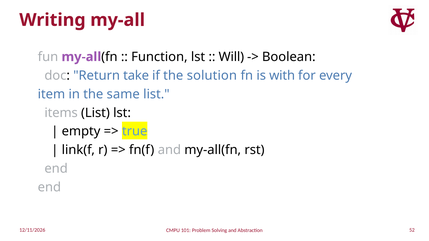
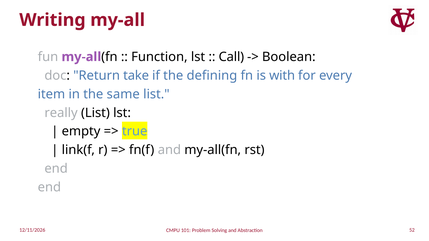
Will: Will -> Call
solution: solution -> defining
items: items -> really
